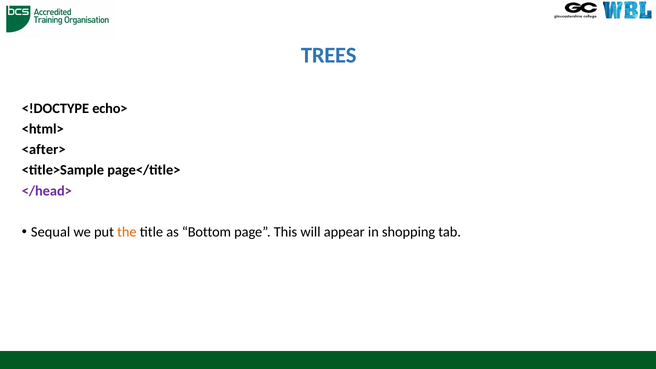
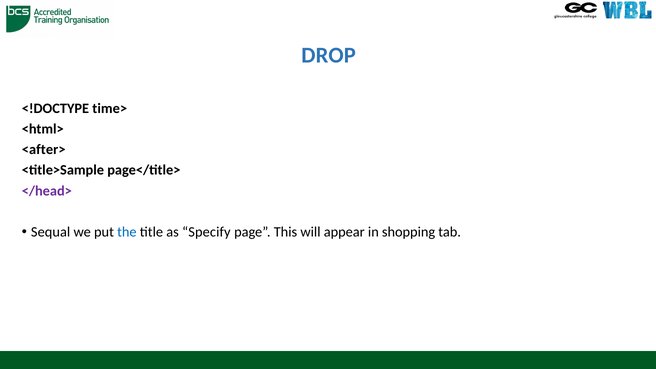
TREES: TREES -> DROP
echo>: echo> -> time>
the colour: orange -> blue
Bottom: Bottom -> Specify
